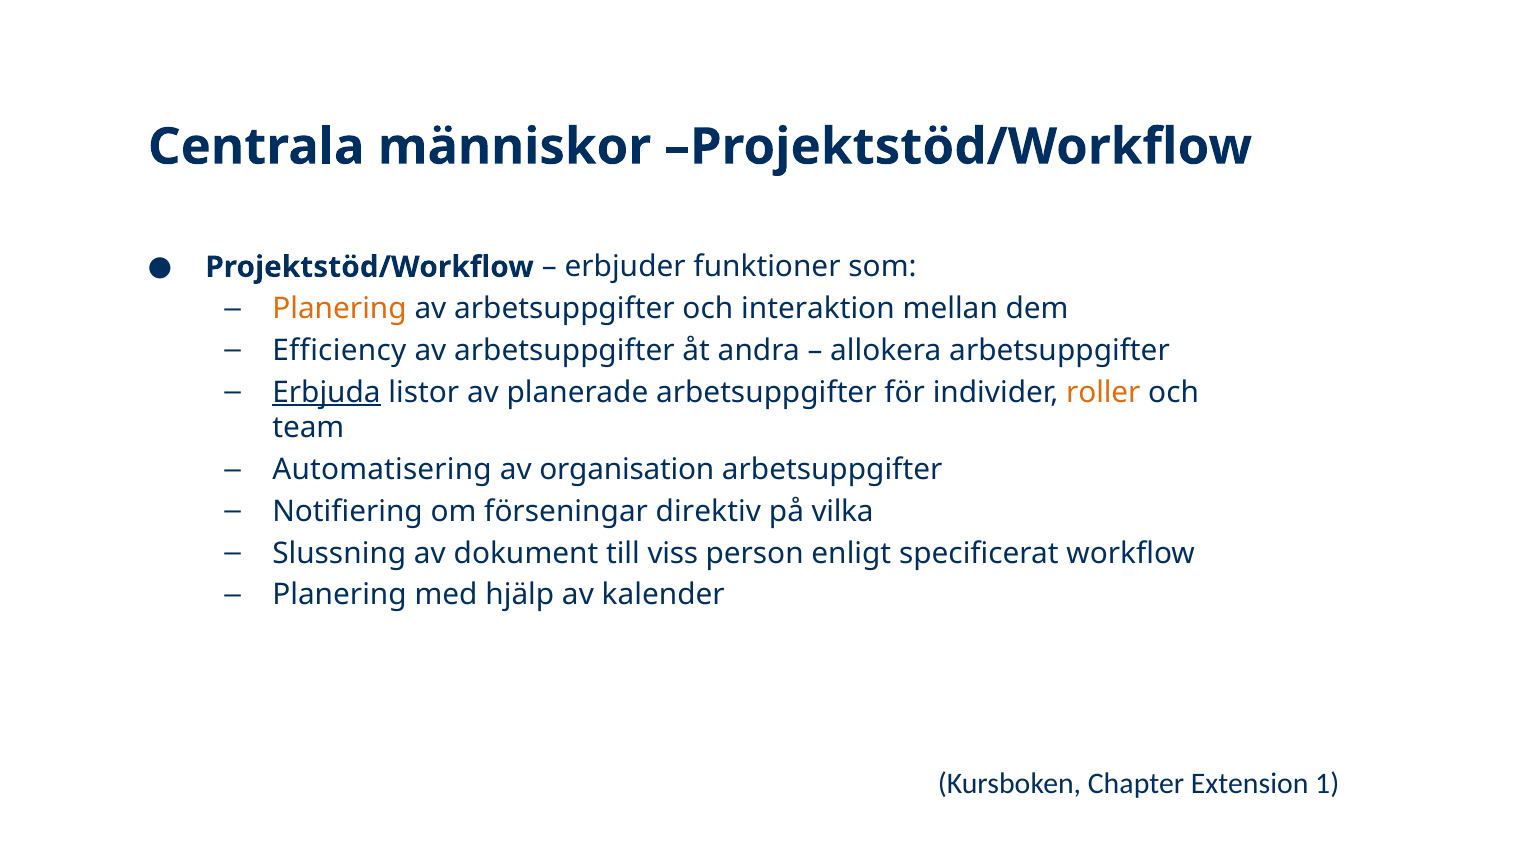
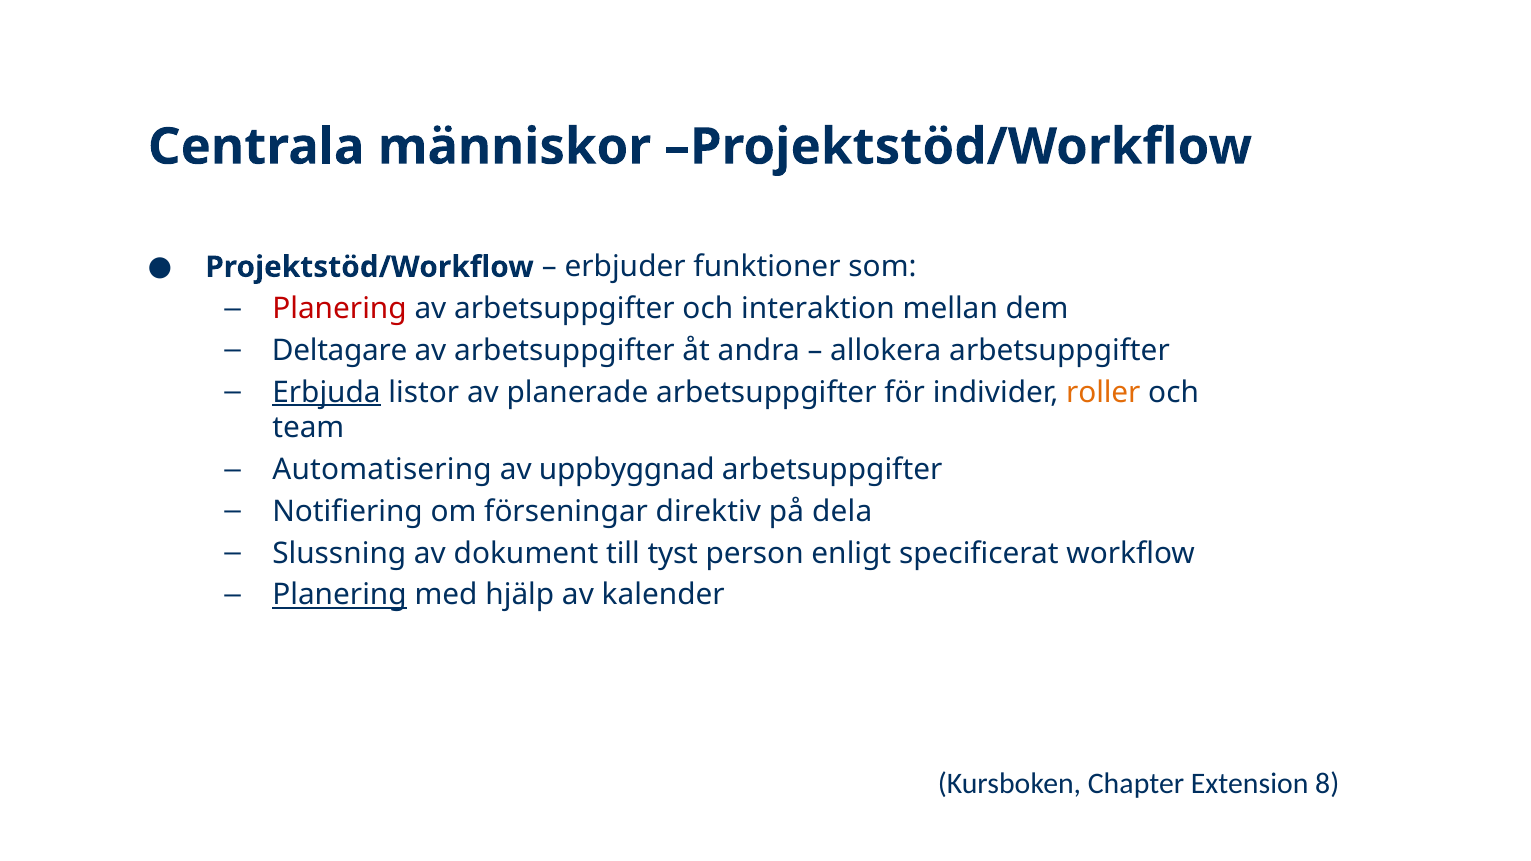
Planering at (339, 309) colour: orange -> red
Efficiency: Efficiency -> Deltagare
organisation: organisation -> uppbyggnad
vilka: vilka -> dela
viss: viss -> tyst
Planering at (339, 595) underline: none -> present
1: 1 -> 8
